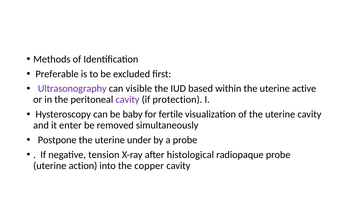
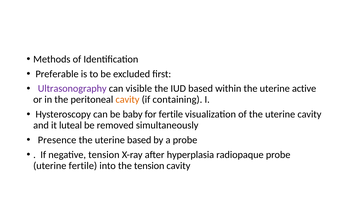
cavity at (127, 100) colour: purple -> orange
protection: protection -> containing
enter: enter -> luteal
Postpone: Postpone -> Presence
uterine under: under -> based
histological: histological -> hyperplasia
uterine action: action -> fertile
the copper: copper -> tension
